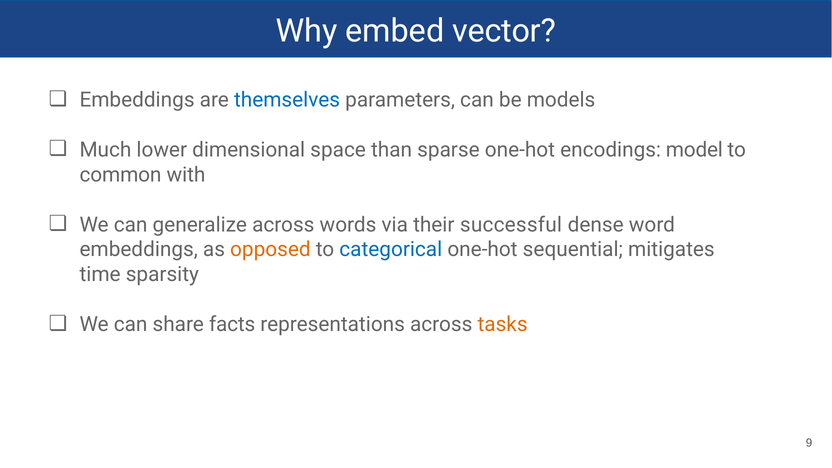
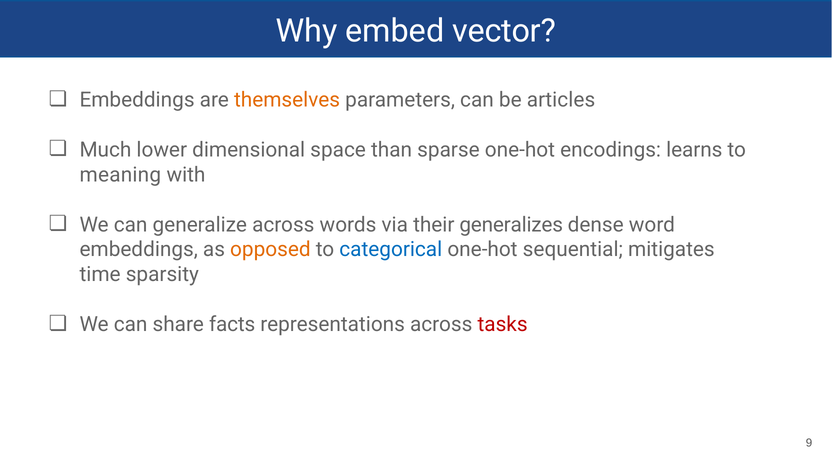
themselves colour: blue -> orange
models: models -> articles
model: model -> learns
common: common -> meaning
successful: successful -> generalizes
tasks colour: orange -> red
